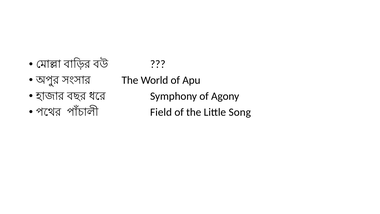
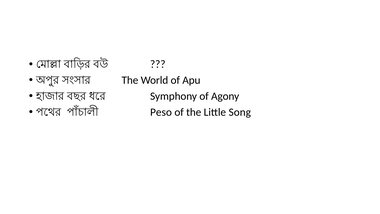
Field: Field -> Peso
